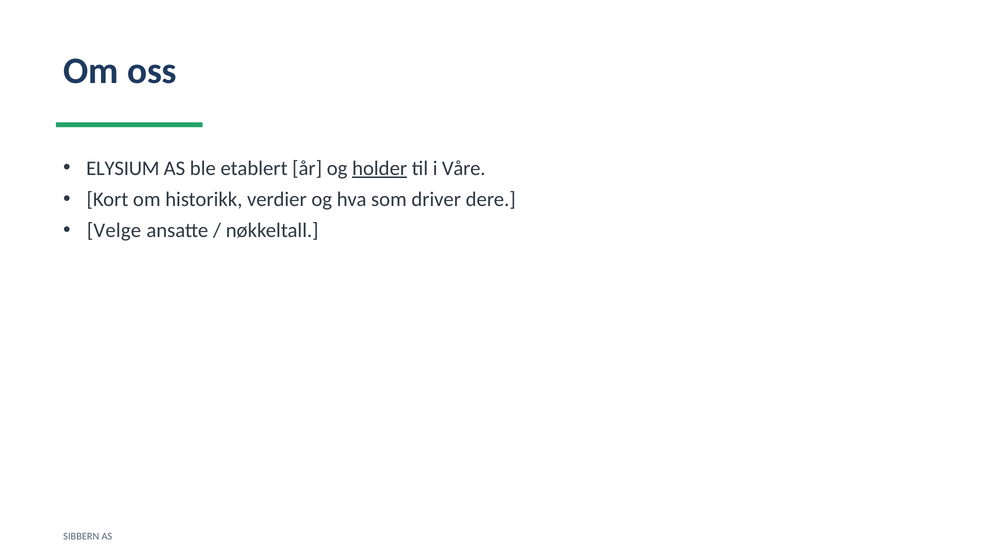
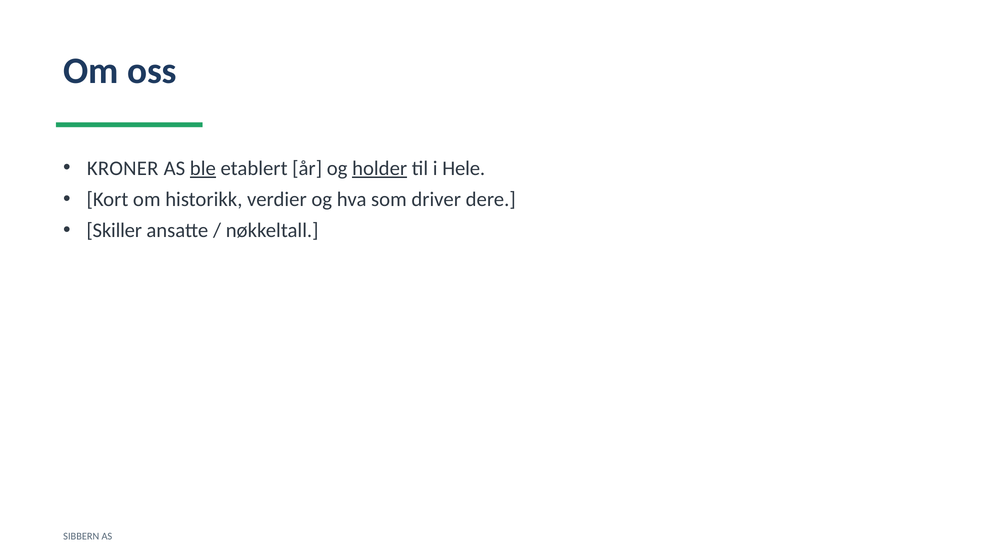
ELYSIUM: ELYSIUM -> KRONER
ble underline: none -> present
Våre: Våre -> Hele
Velge: Velge -> Skiller
